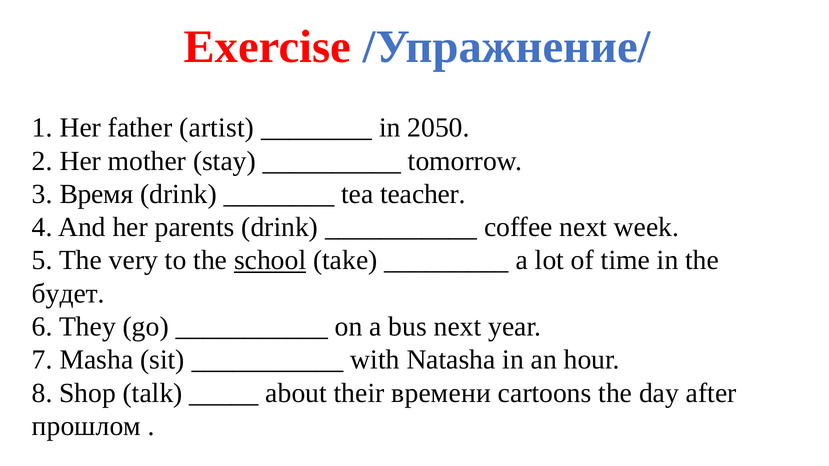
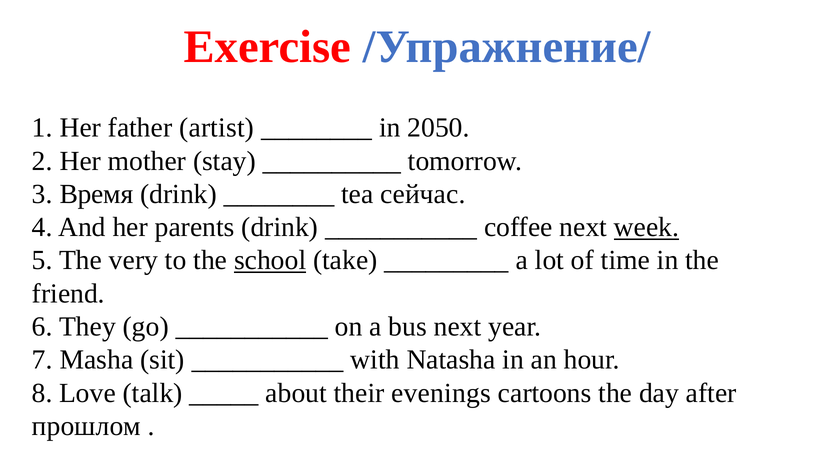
teacher: teacher -> сейчас
week underline: none -> present
будет: будет -> friend
Shop: Shop -> Love
времени: времени -> evenings
